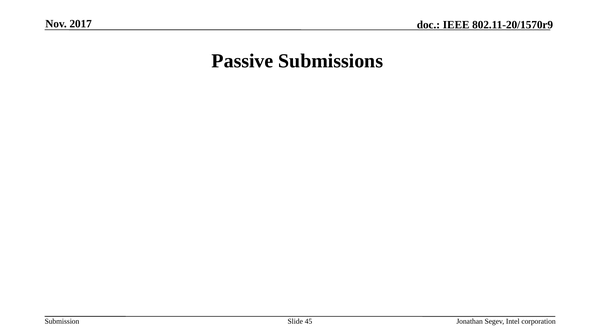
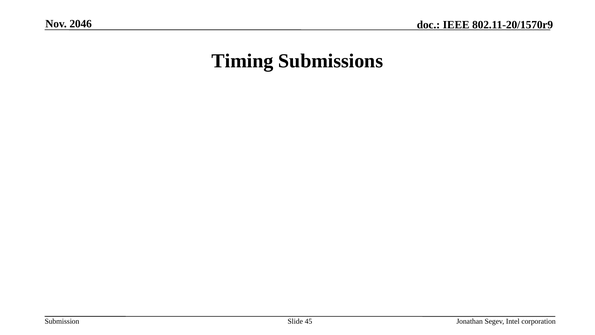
2017: 2017 -> 2046
Passive: Passive -> Timing
